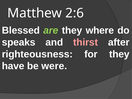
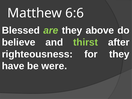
2:6: 2:6 -> 6:6
where: where -> above
speaks: speaks -> believe
thirst colour: pink -> light green
